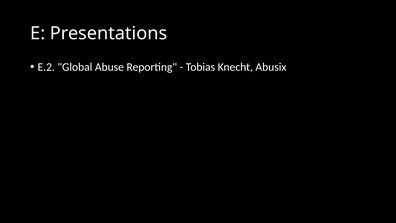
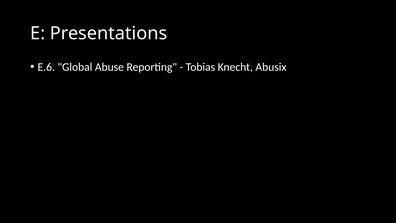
E.2: E.2 -> E.6
